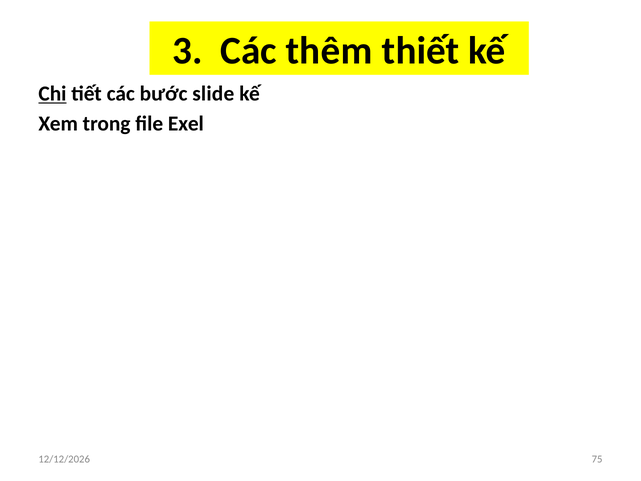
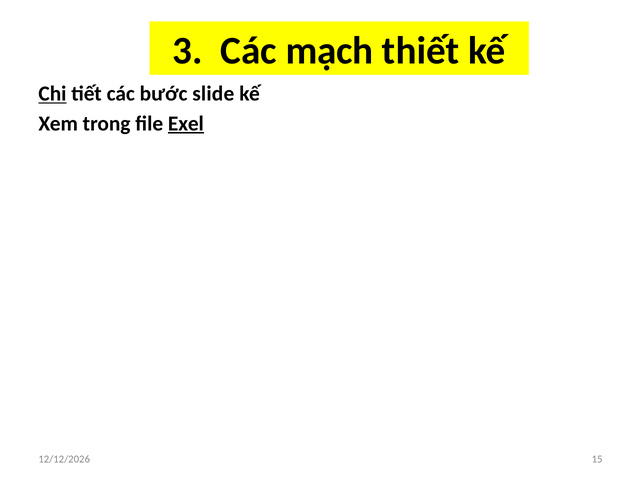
thêm: thêm -> mạch
Exel underline: none -> present
75: 75 -> 15
